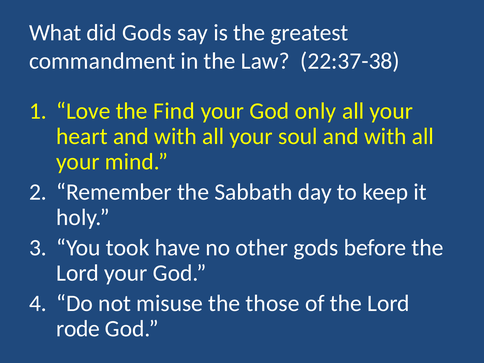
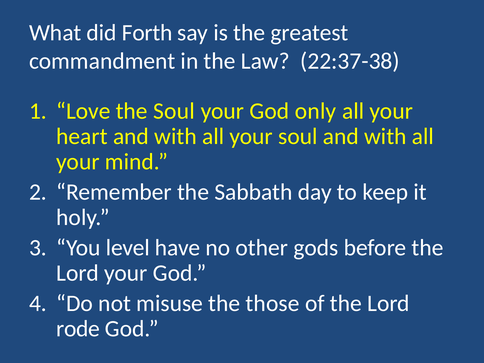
did Gods: Gods -> Forth
the Find: Find -> Soul
took: took -> level
